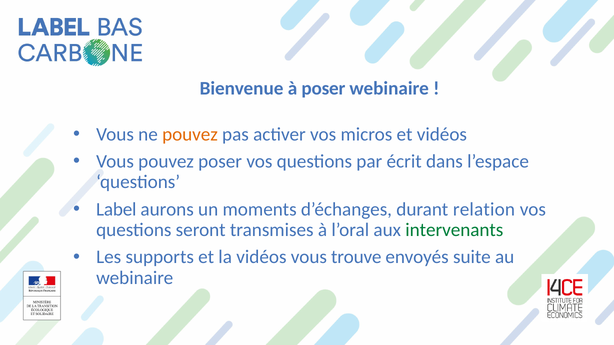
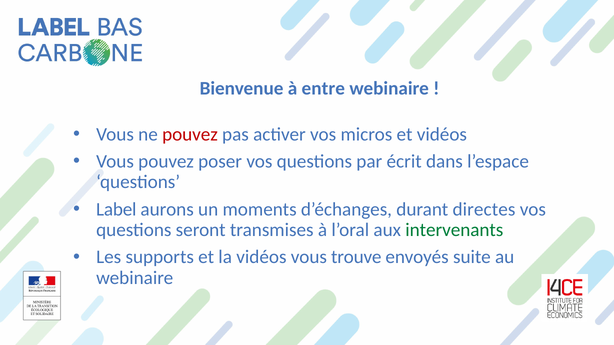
à poser: poser -> entre
pouvez at (190, 134) colour: orange -> red
relation: relation -> directes
